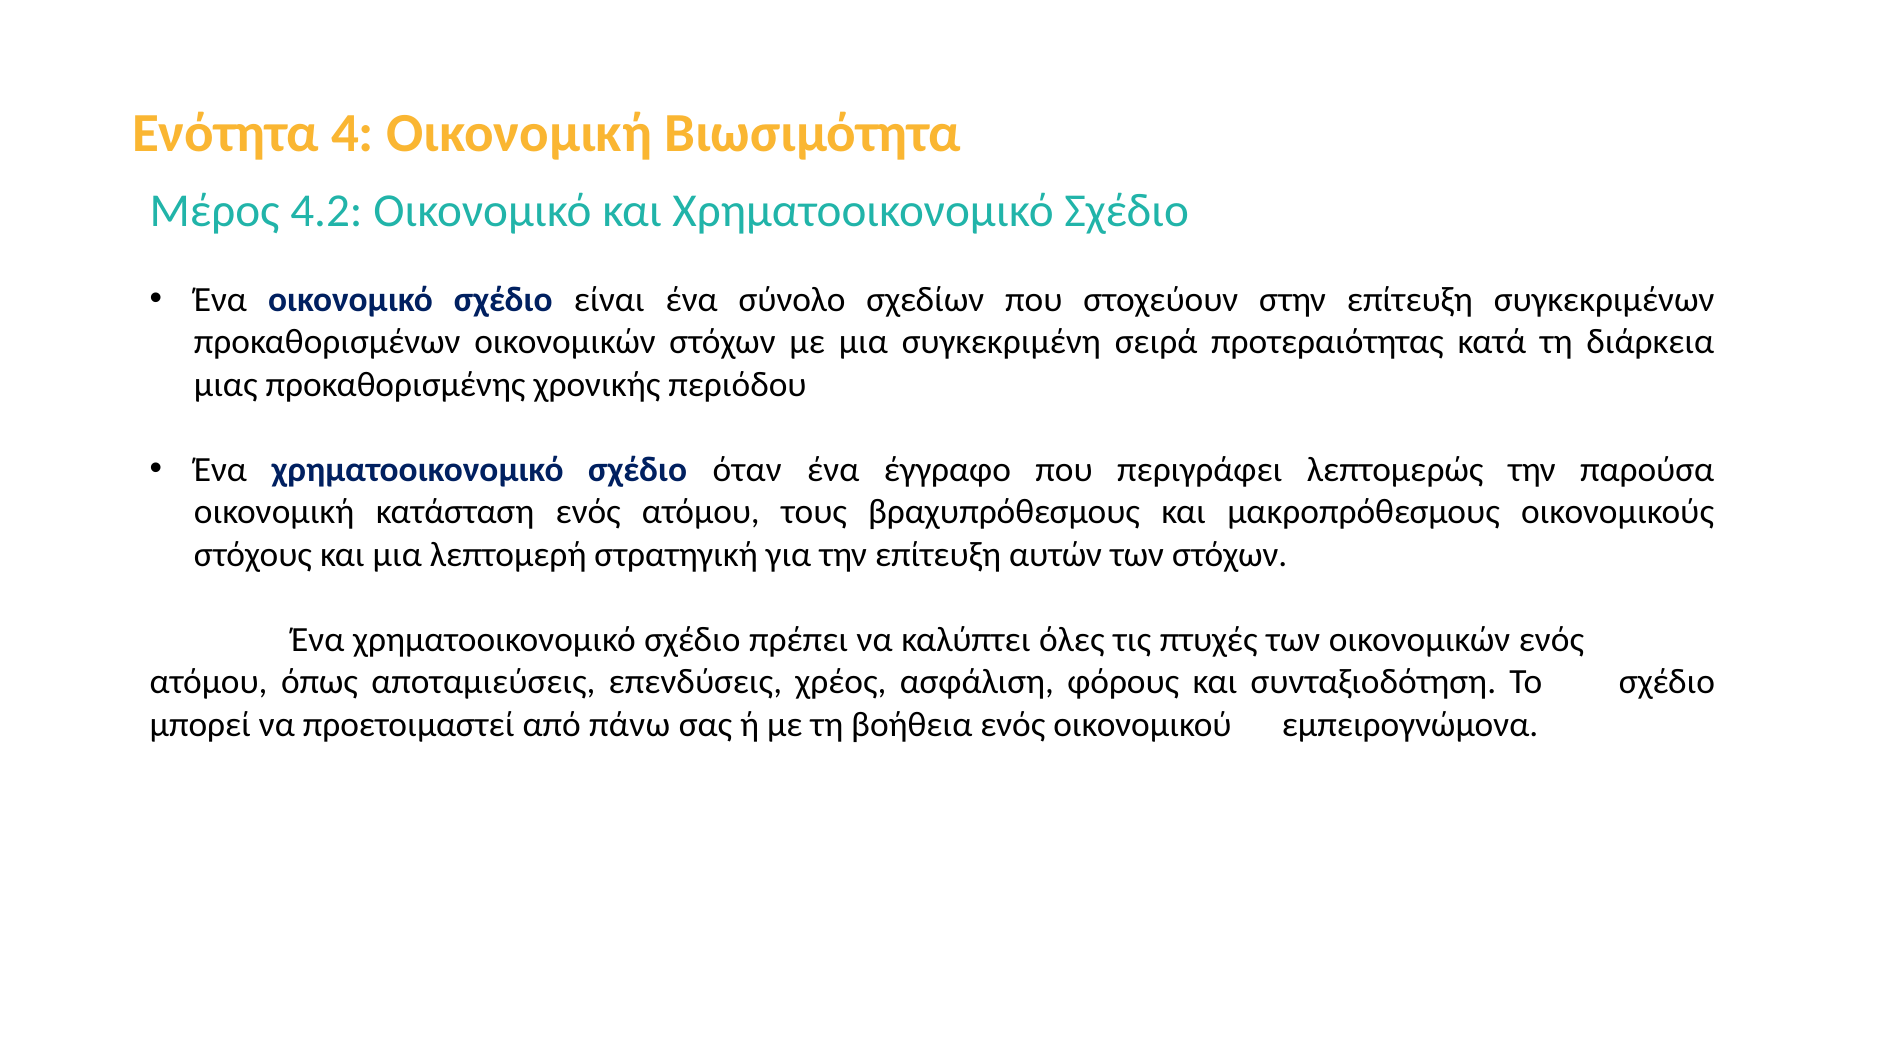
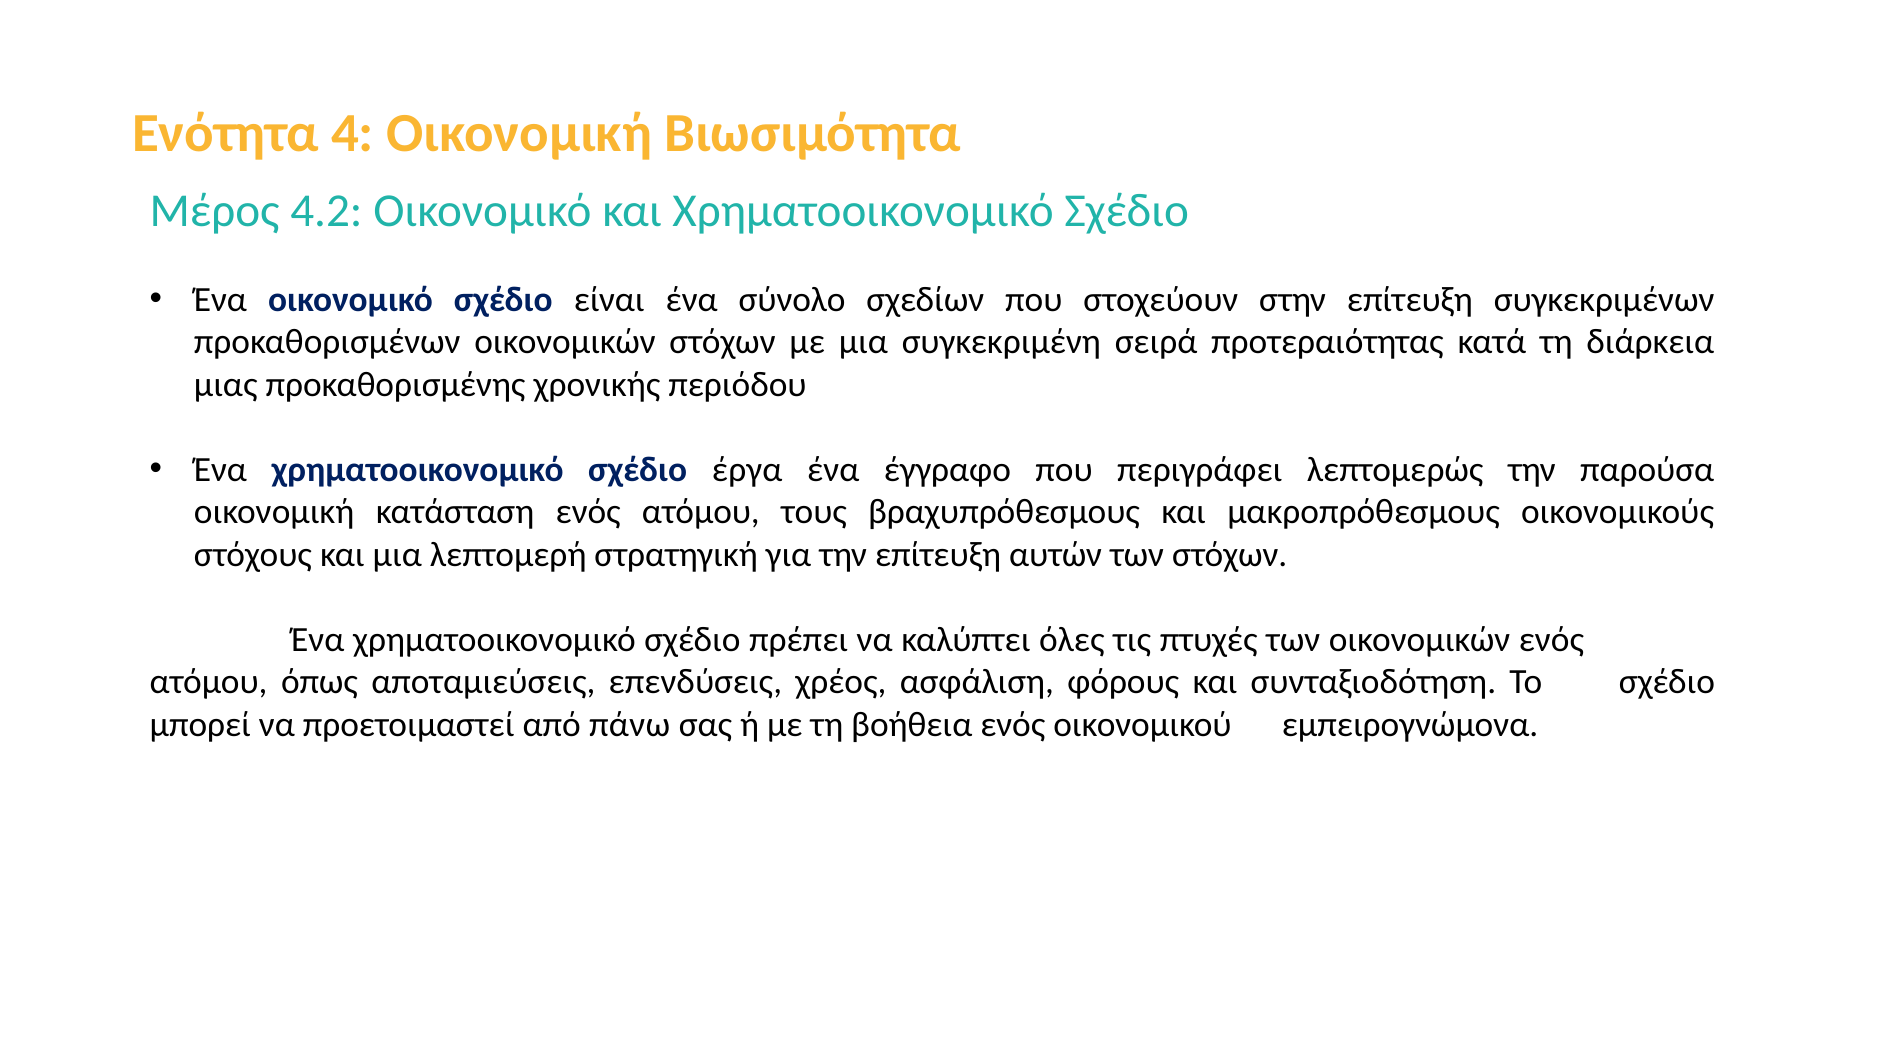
όταν: όταν -> έργα
